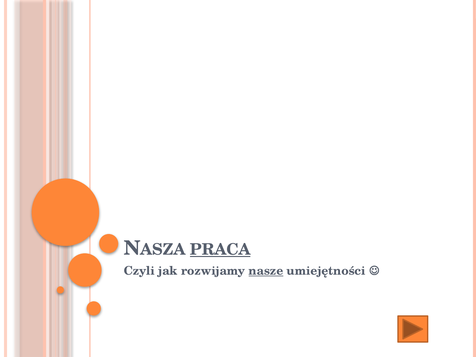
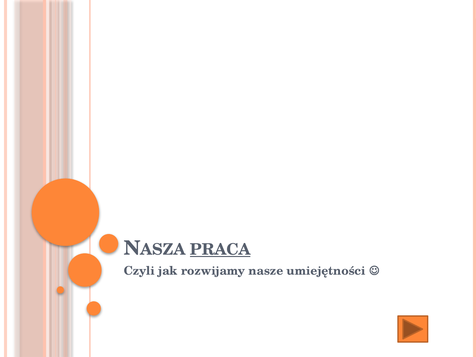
nasze underline: present -> none
